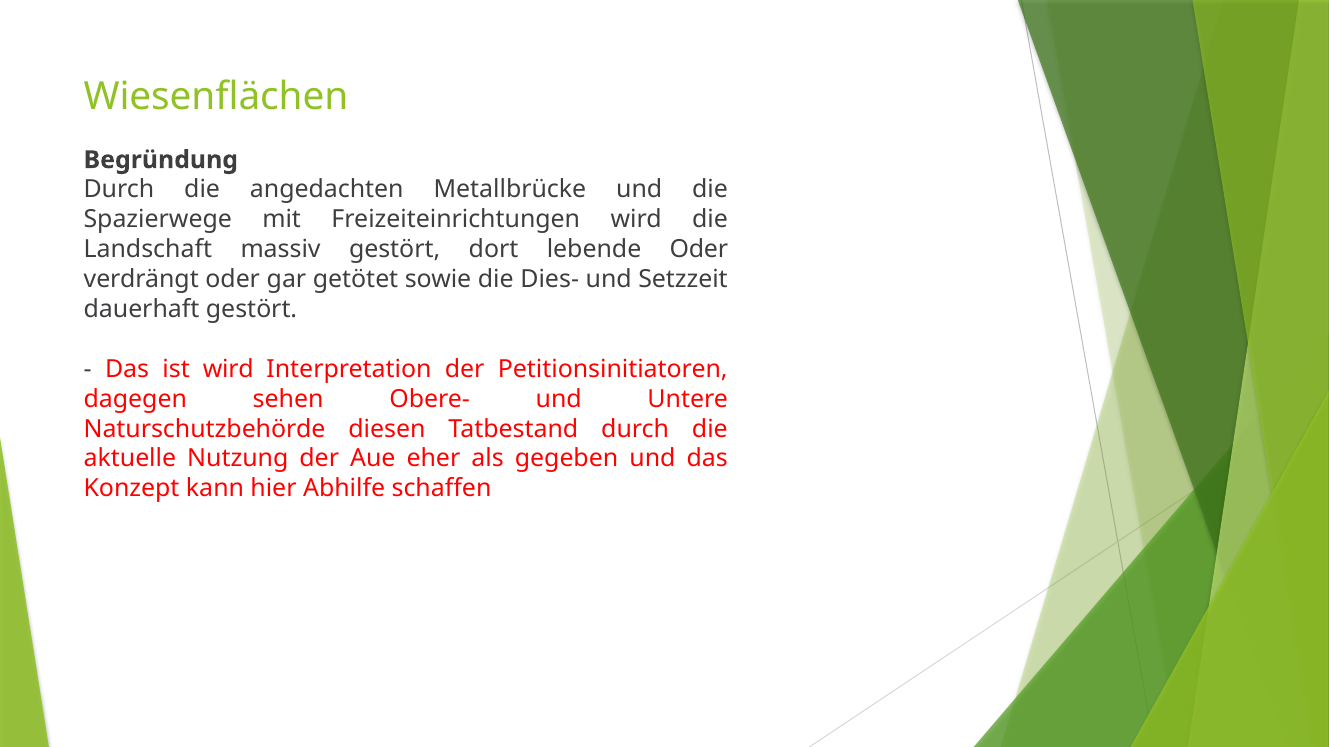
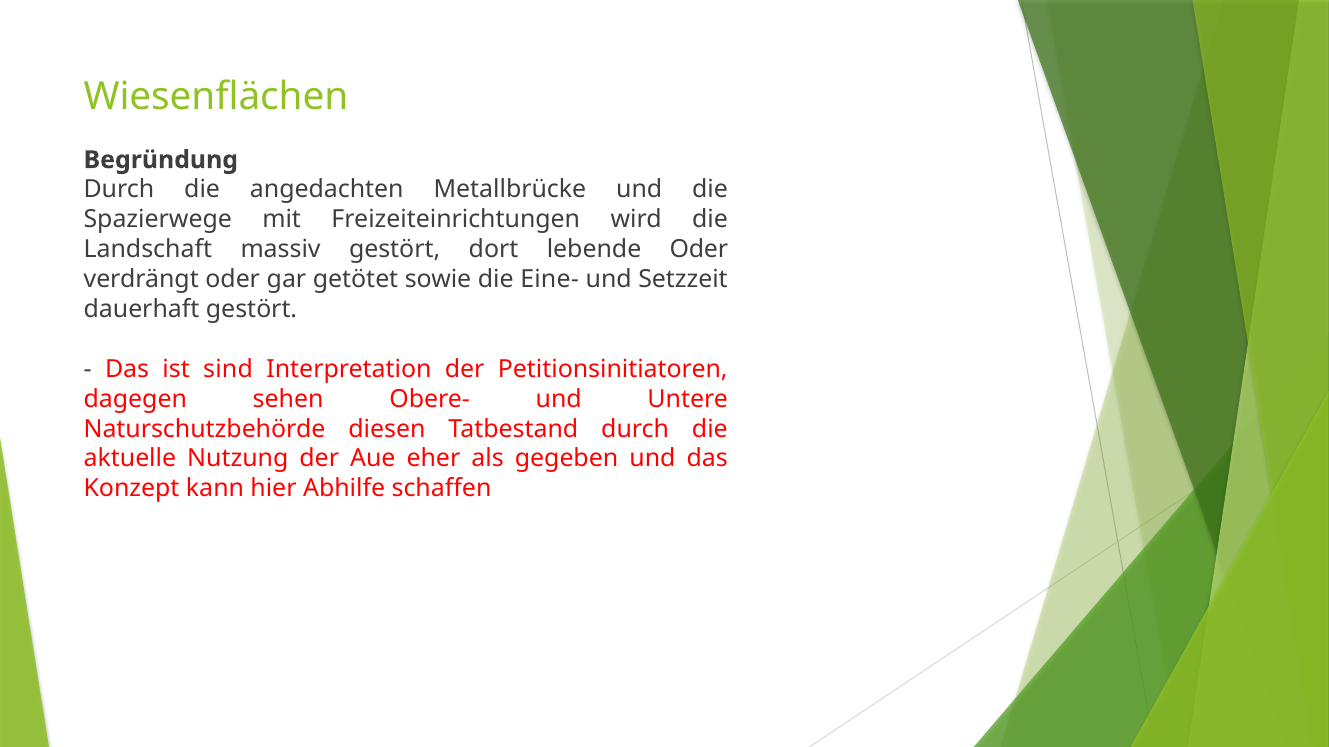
Dies-: Dies- -> Eine-
ist wird: wird -> sind
